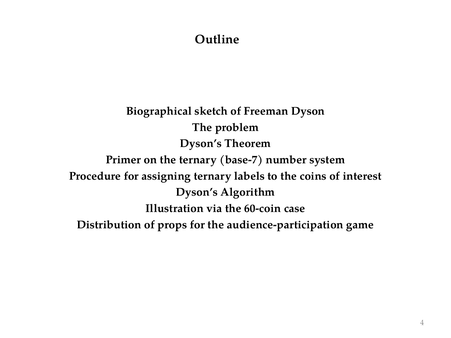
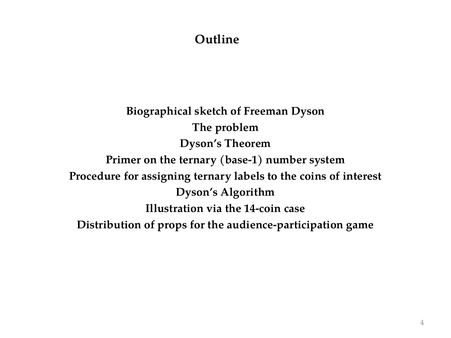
base-7: base-7 -> base-1
60-coin: 60-coin -> 14-coin
